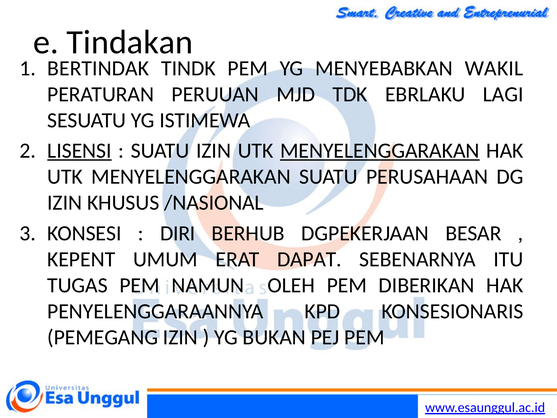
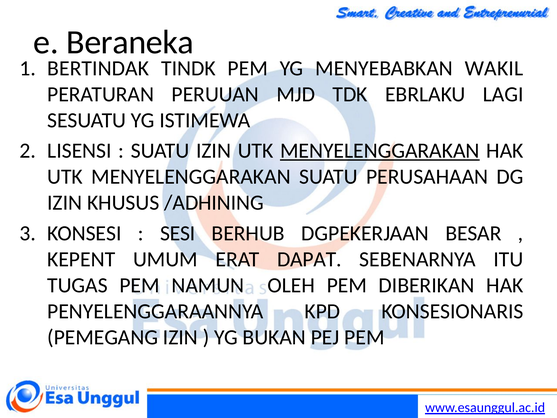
Tindakan: Tindakan -> Beraneka
LISENSI underline: present -> none
/NASIONAL: /NASIONAL -> /ADHINING
DIRI: DIRI -> SESI
